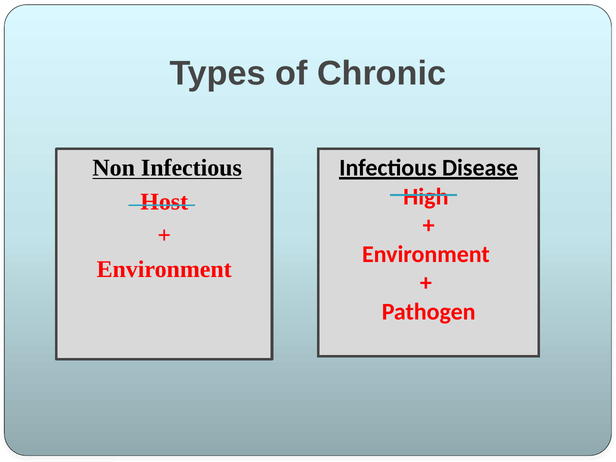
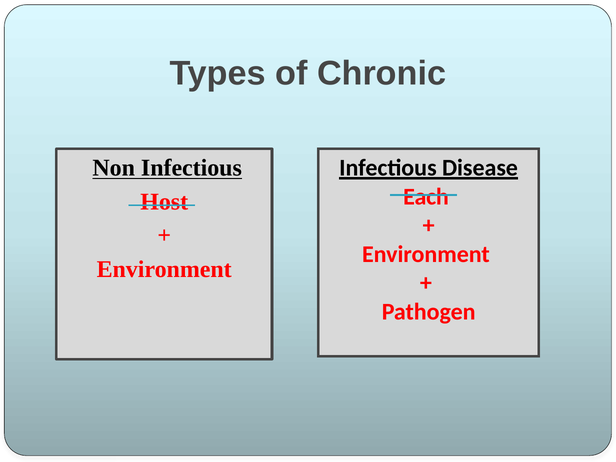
High: High -> Each
